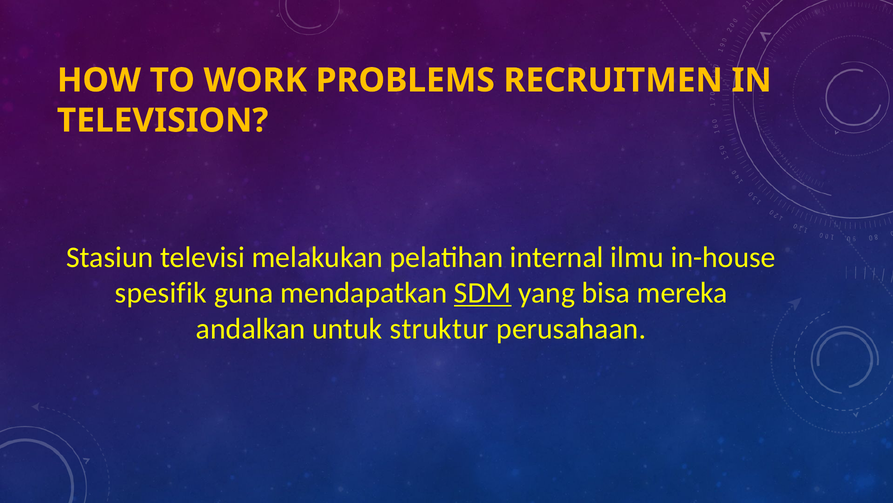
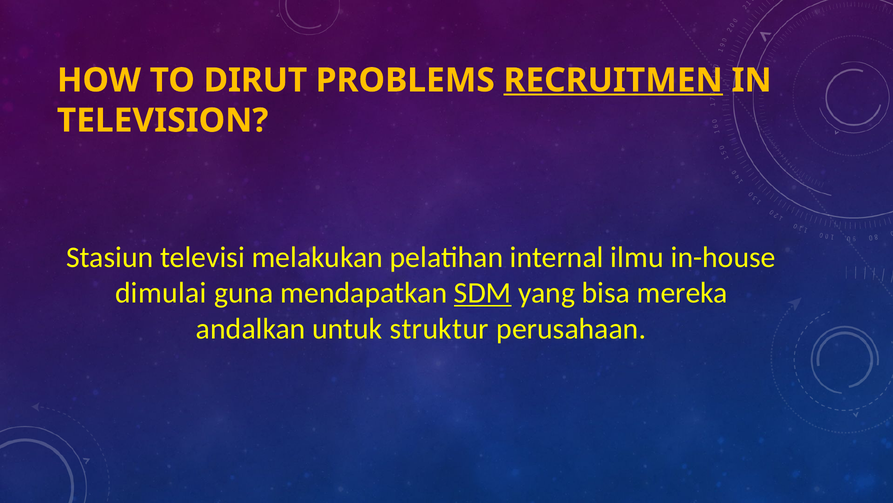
WORK: WORK -> DIRUT
RECRUITMEN underline: none -> present
spesifik: spesifik -> dimulai
